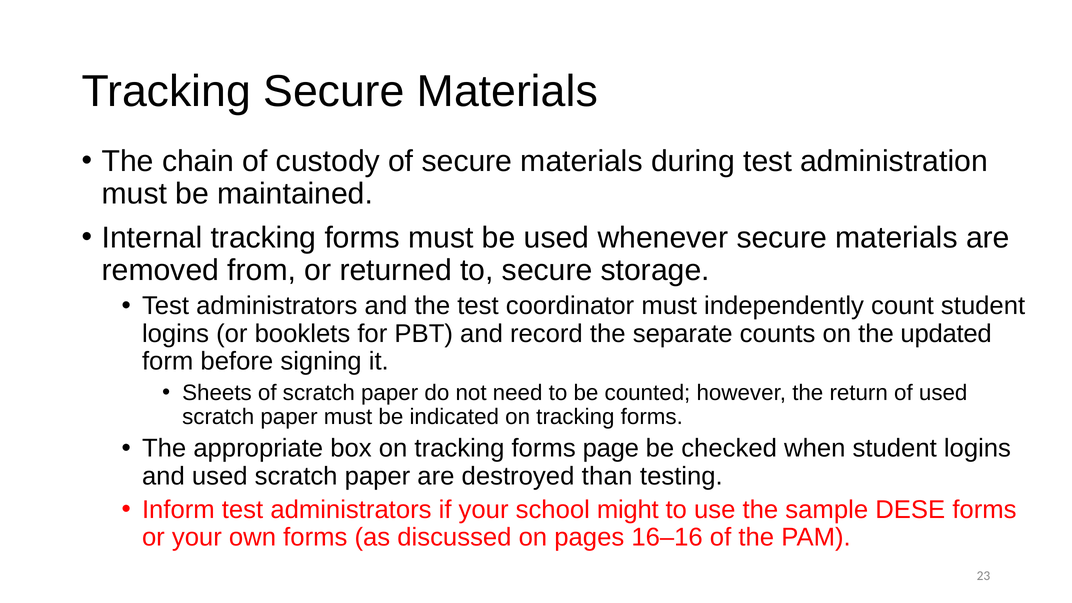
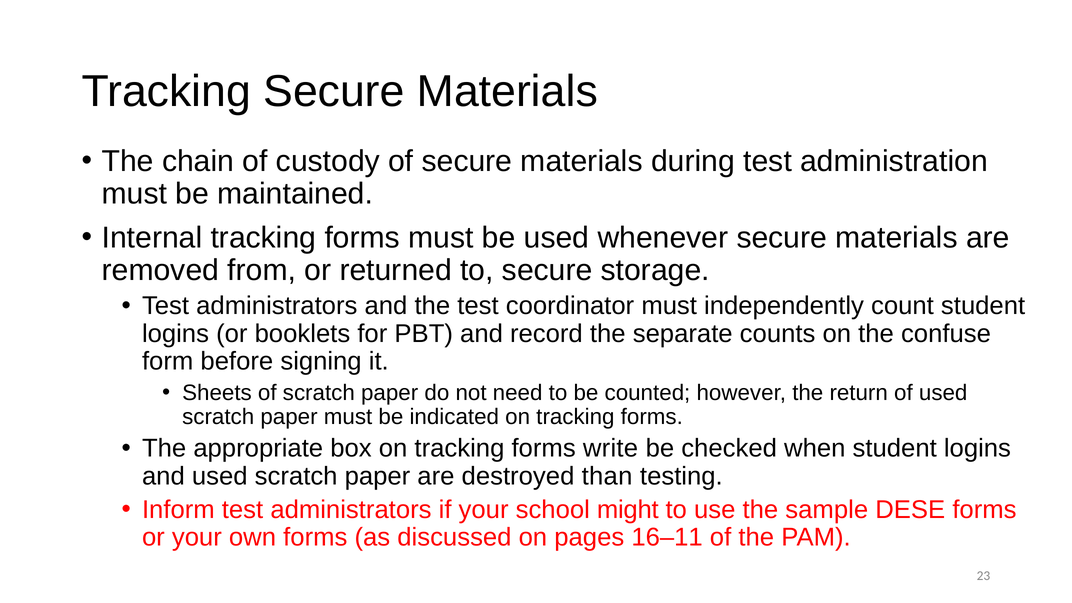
updated: updated -> confuse
page: page -> write
16–16: 16–16 -> 16–11
